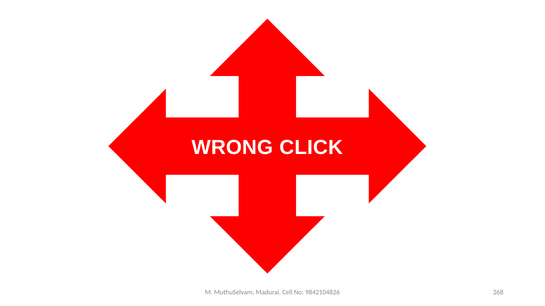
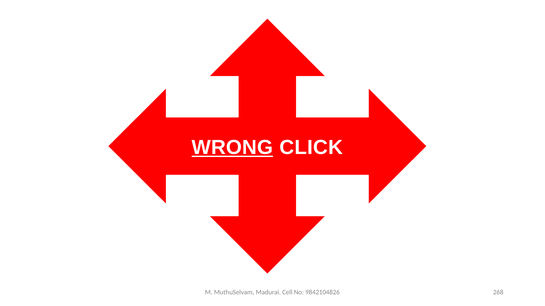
WRONG underline: none -> present
